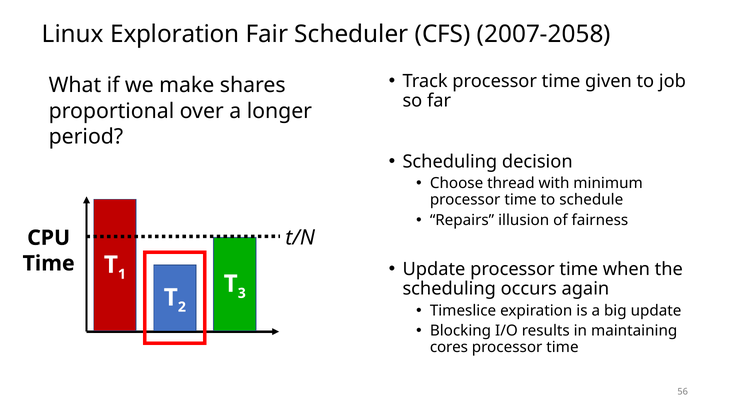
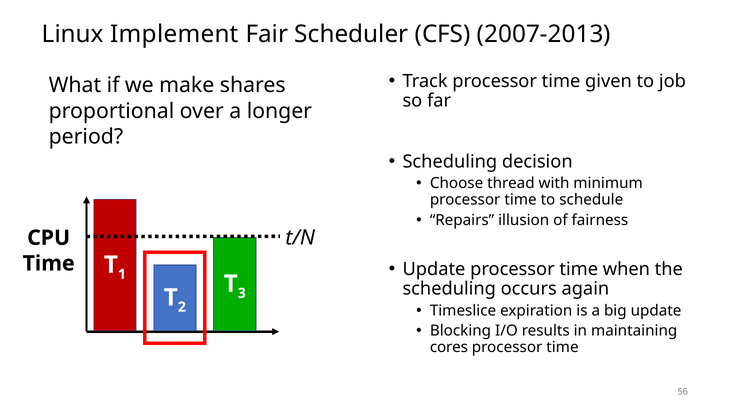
Exploration: Exploration -> Implement
2007-2058: 2007-2058 -> 2007-2013
